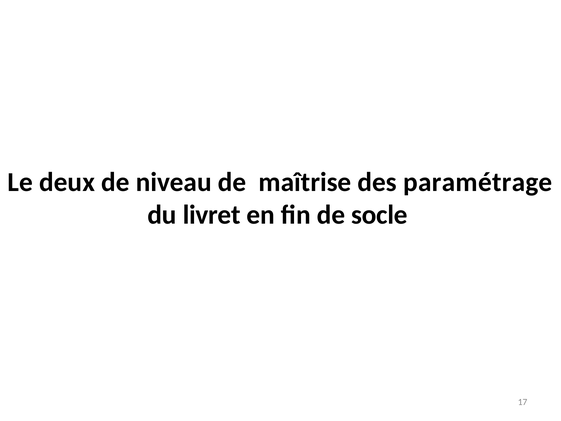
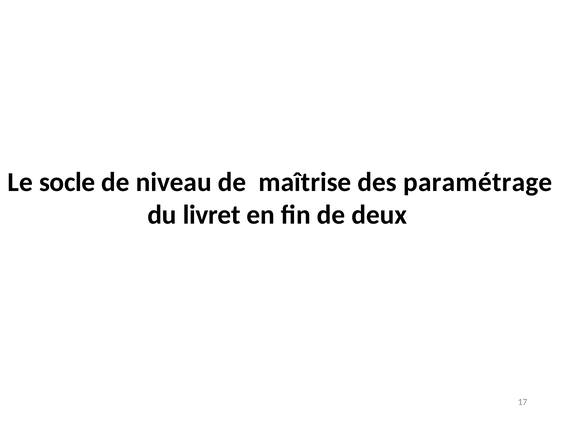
deux: deux -> socle
socle: socle -> deux
